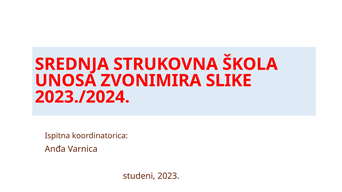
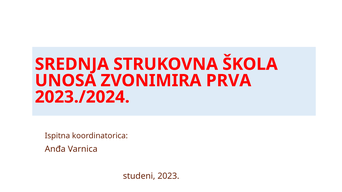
SLIKE: SLIKE -> PRVA
